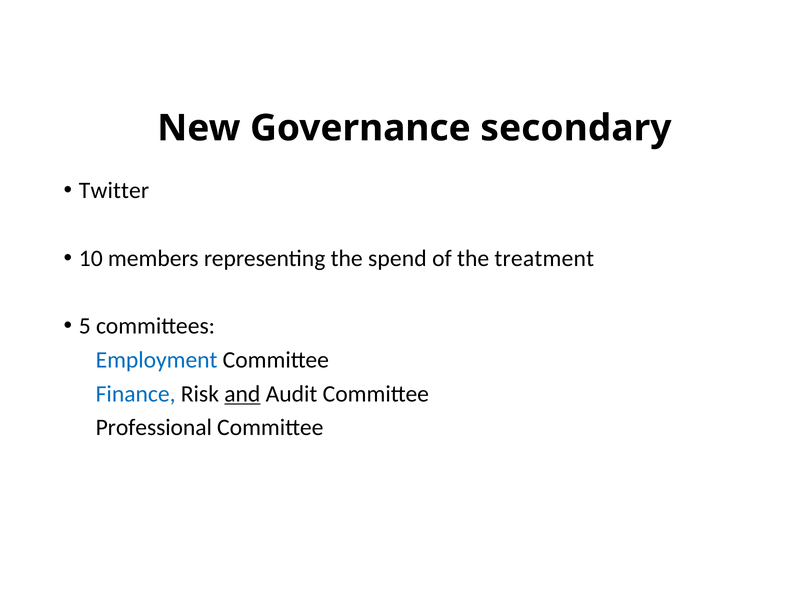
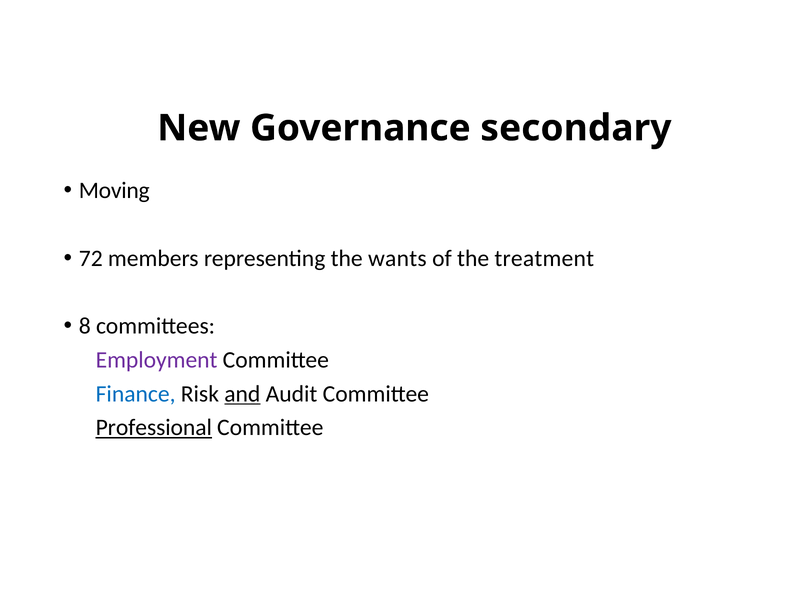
Twitter: Twitter -> Moving
10: 10 -> 72
spend: spend -> wants
5: 5 -> 8
Employment colour: blue -> purple
Professional underline: none -> present
